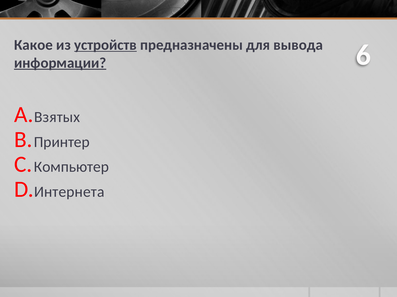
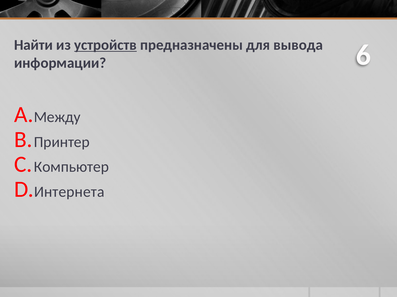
Какое: Какое -> Найти
информации underline: present -> none
Взятых: Взятых -> Между
